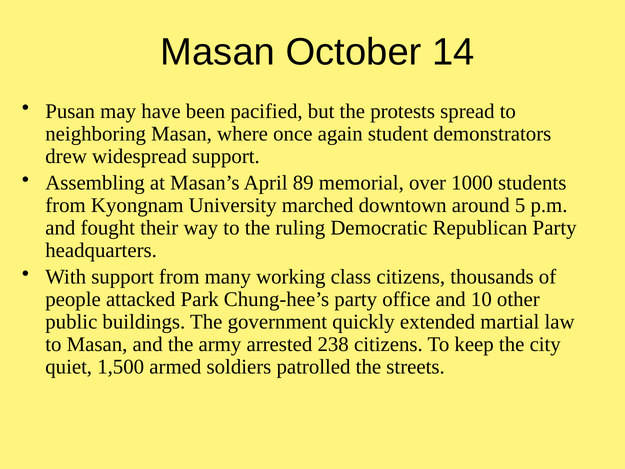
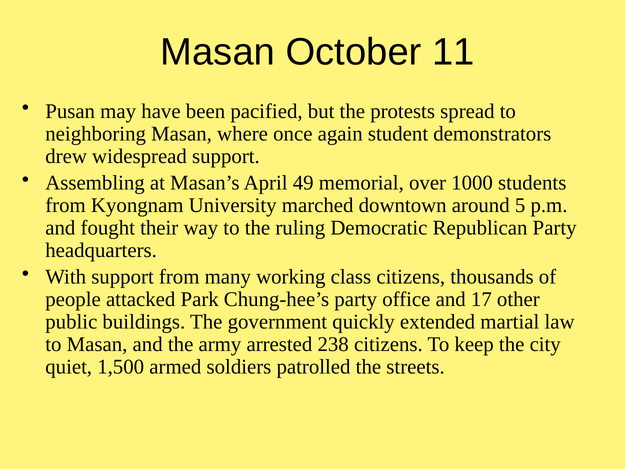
14: 14 -> 11
89: 89 -> 49
10: 10 -> 17
